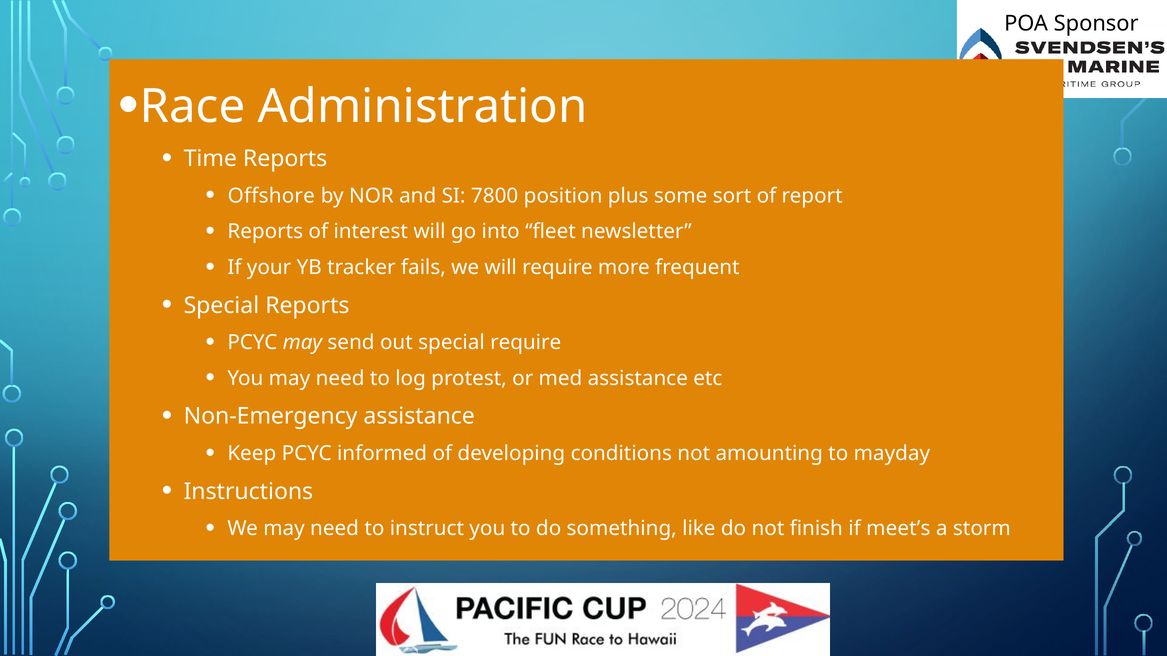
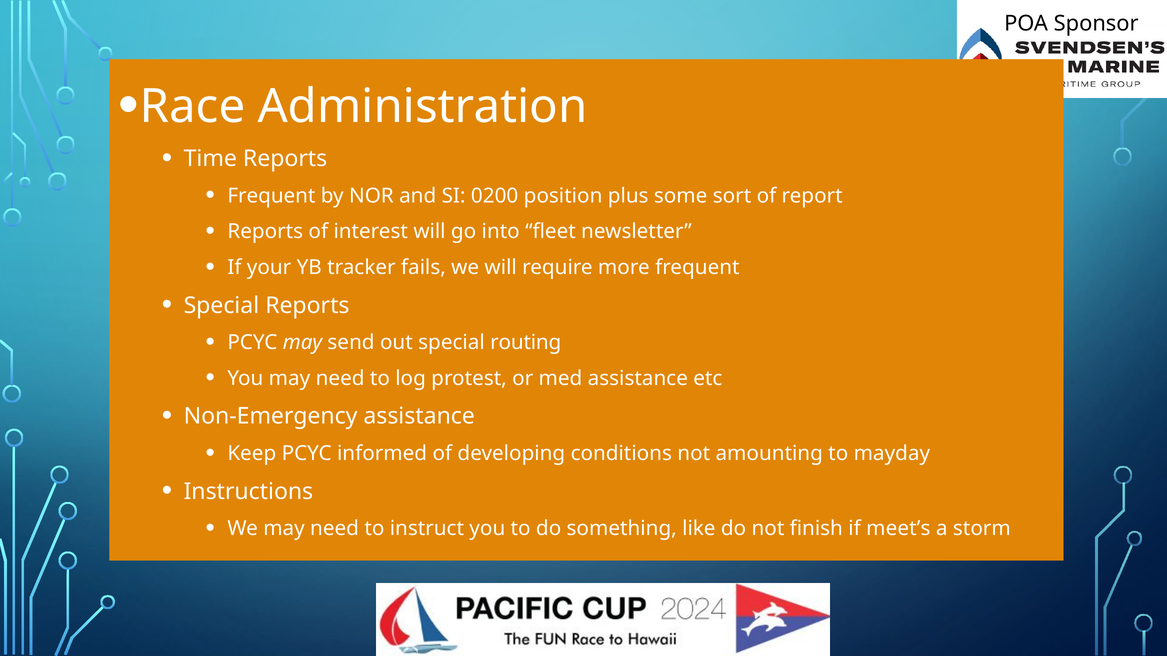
Offshore at (271, 196): Offshore -> Frequent
7800: 7800 -> 0200
special require: require -> routing
